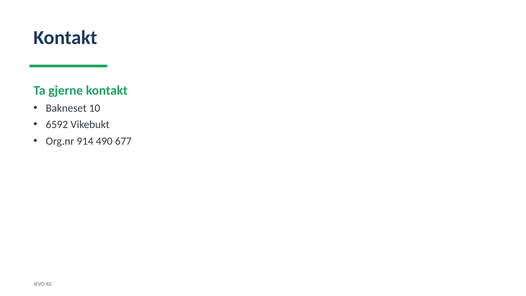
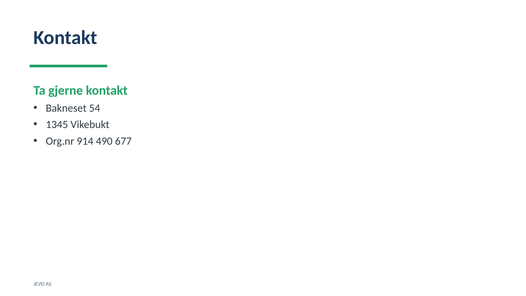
10: 10 -> 54
6592: 6592 -> 1345
